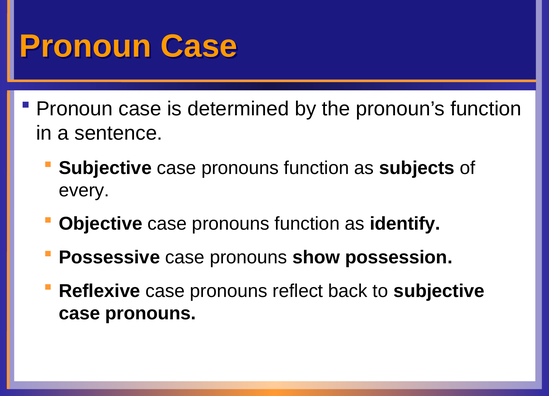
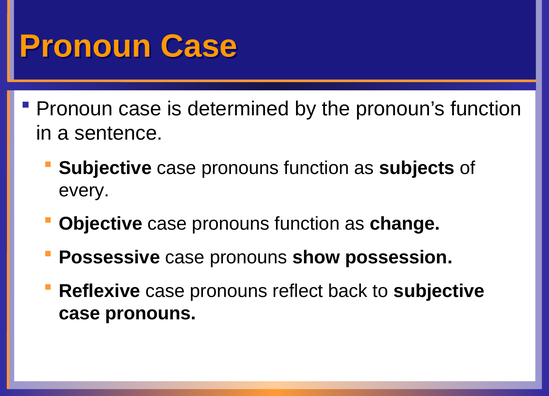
identify: identify -> change
